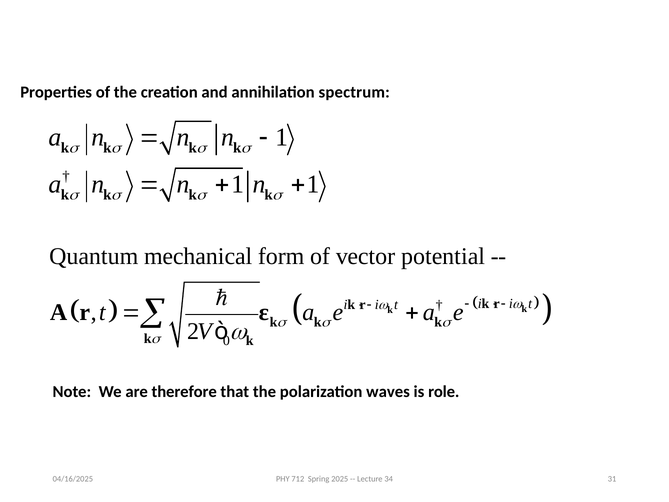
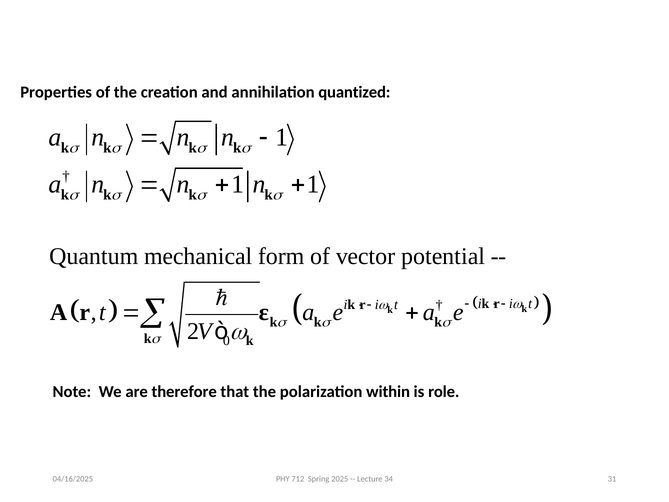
spectrum: spectrum -> quantized
waves: waves -> within
